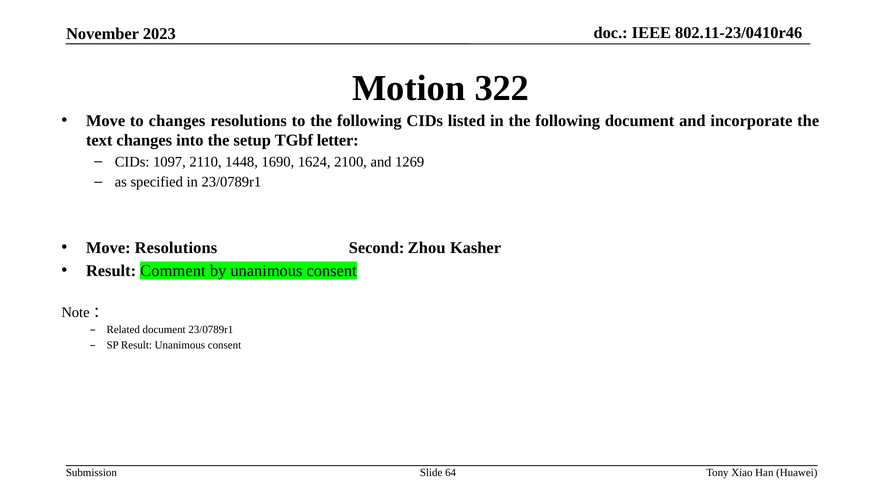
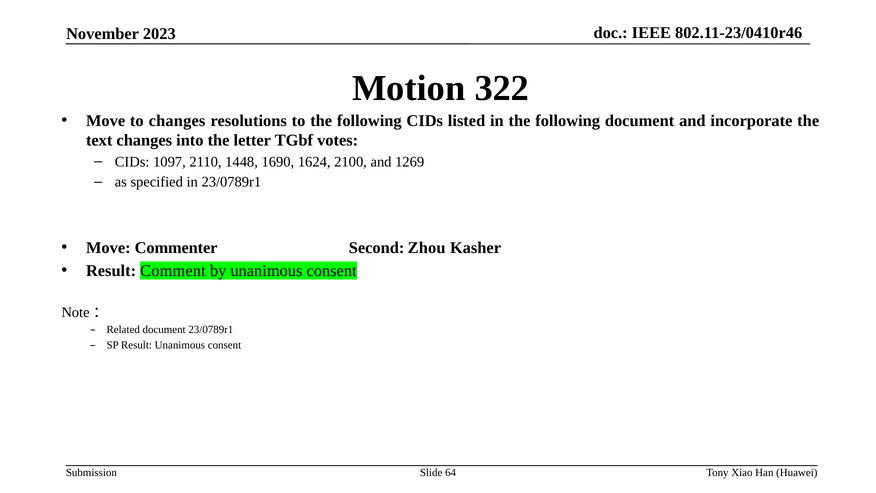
setup: setup -> letter
letter: letter -> votes
Move Resolutions: Resolutions -> Commenter
